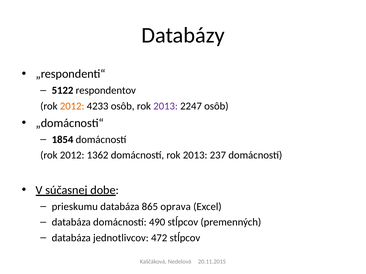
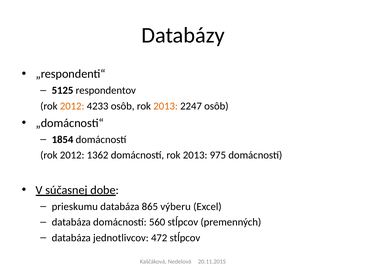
5122: 5122 -> 5125
2013 at (166, 106) colour: purple -> orange
237: 237 -> 975
oprava: oprava -> výberu
490: 490 -> 560
